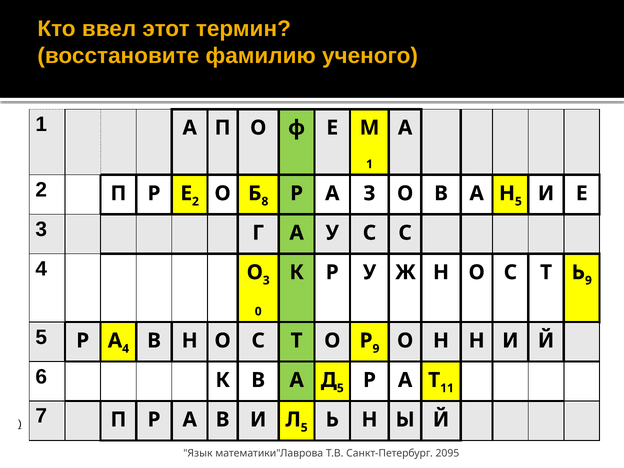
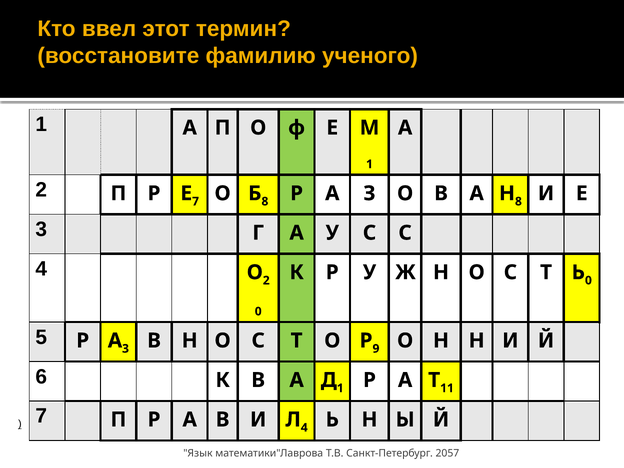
Е 2: 2 -> 7
Н 5: 5 -> 8
О 3: 3 -> 2
Ь 9: 9 -> 0
А 4: 4 -> 3
5 at (340, 388): 5 -> 1
5 at (304, 428): 5 -> 4
2095: 2095 -> 2057
